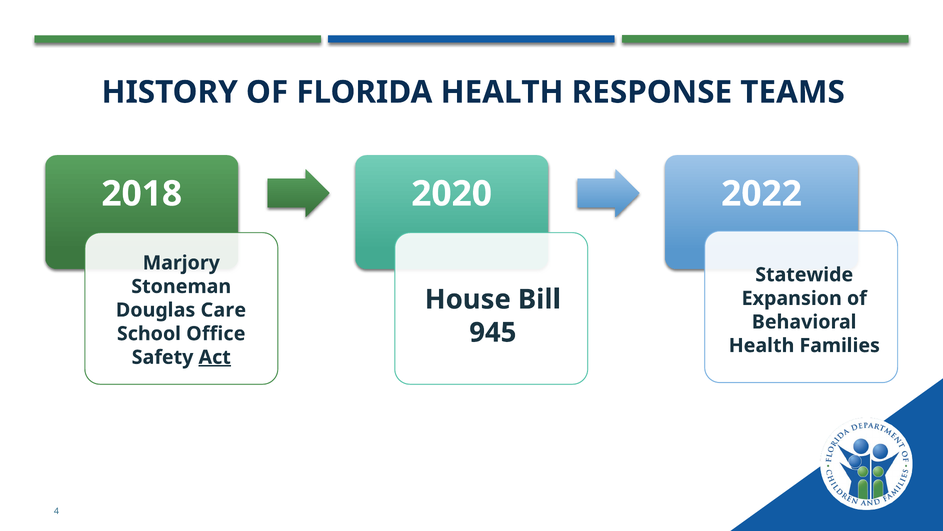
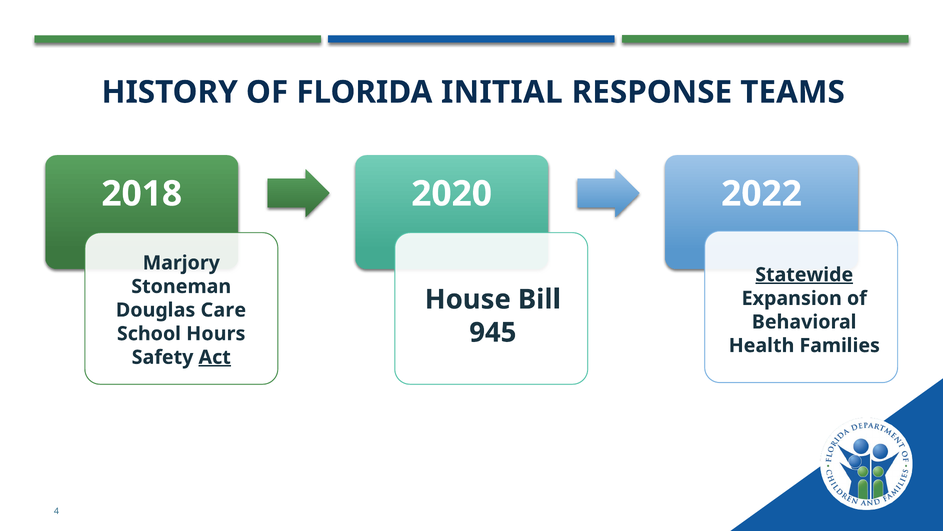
FLORIDA HEALTH: HEALTH -> INITIAL
Statewide underline: none -> present
Office: Office -> Hours
